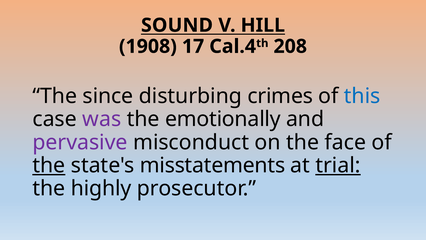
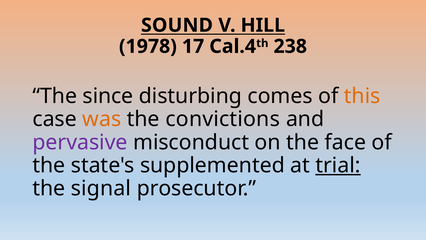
1908: 1908 -> 1978
208: 208 -> 238
crimes: crimes -> comes
this colour: blue -> orange
was colour: purple -> orange
emotionally: emotionally -> convictions
the at (49, 165) underline: present -> none
misstatements: misstatements -> supplemented
highly: highly -> signal
